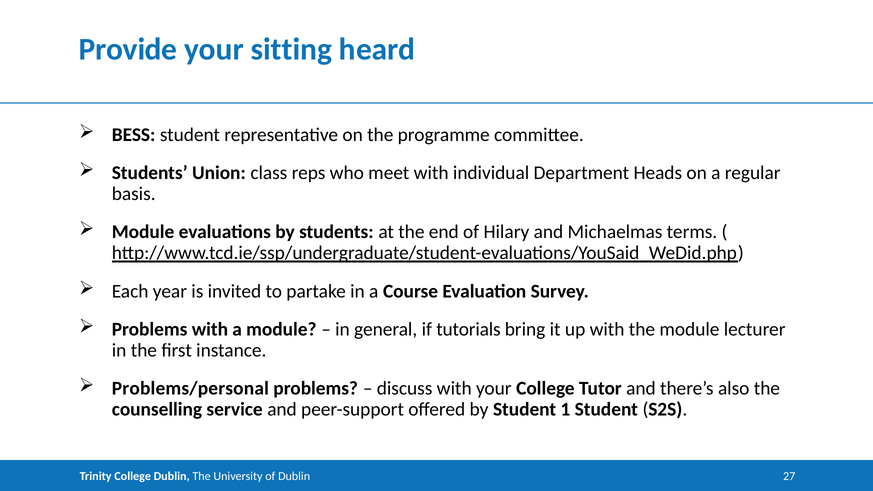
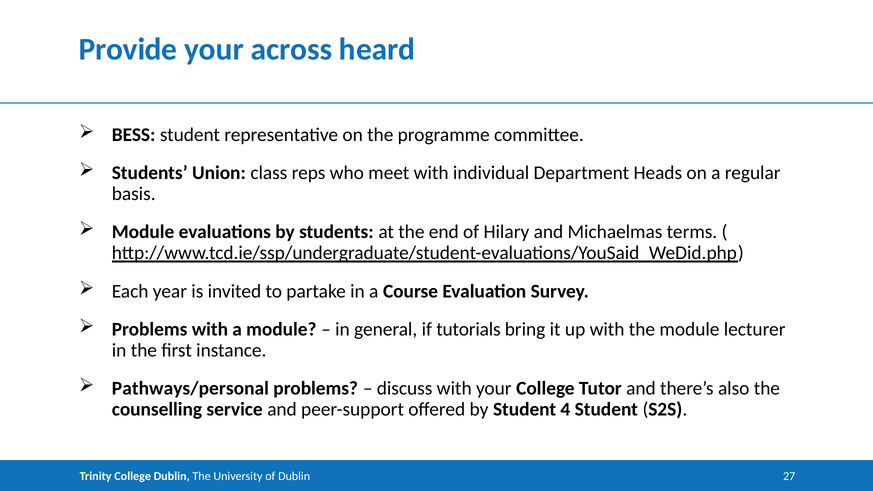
sitting: sitting -> across
Problems/personal: Problems/personal -> Pathways/personal
1: 1 -> 4
